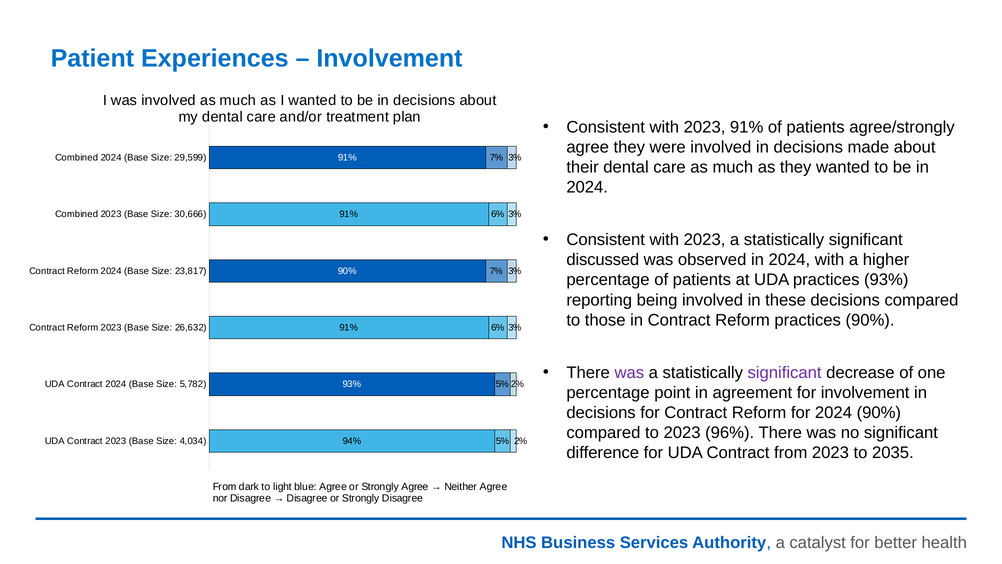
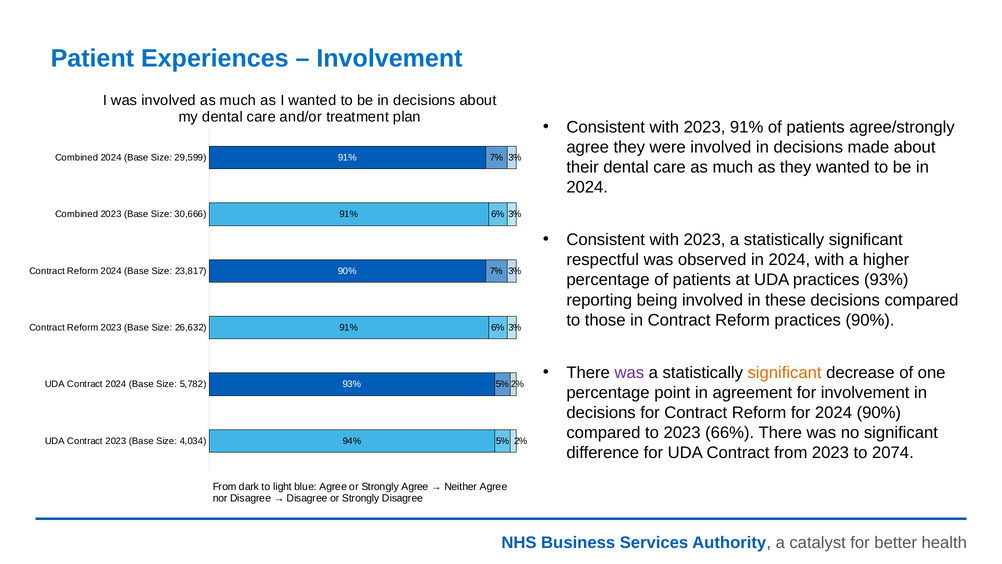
discussed: discussed -> respectful
significant at (785, 372) colour: purple -> orange
96%: 96% -> 66%
2035: 2035 -> 2074
